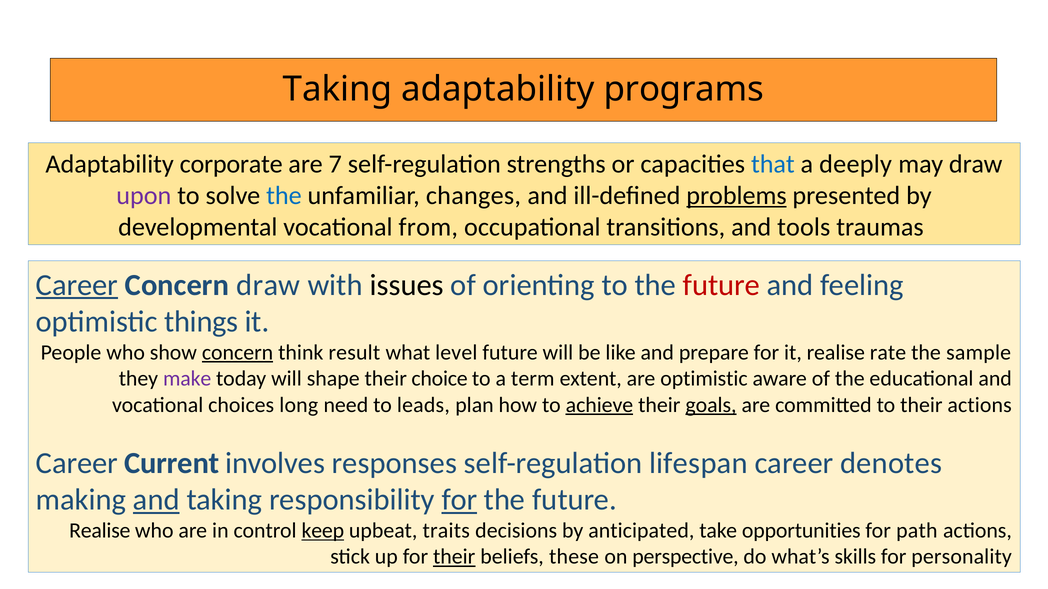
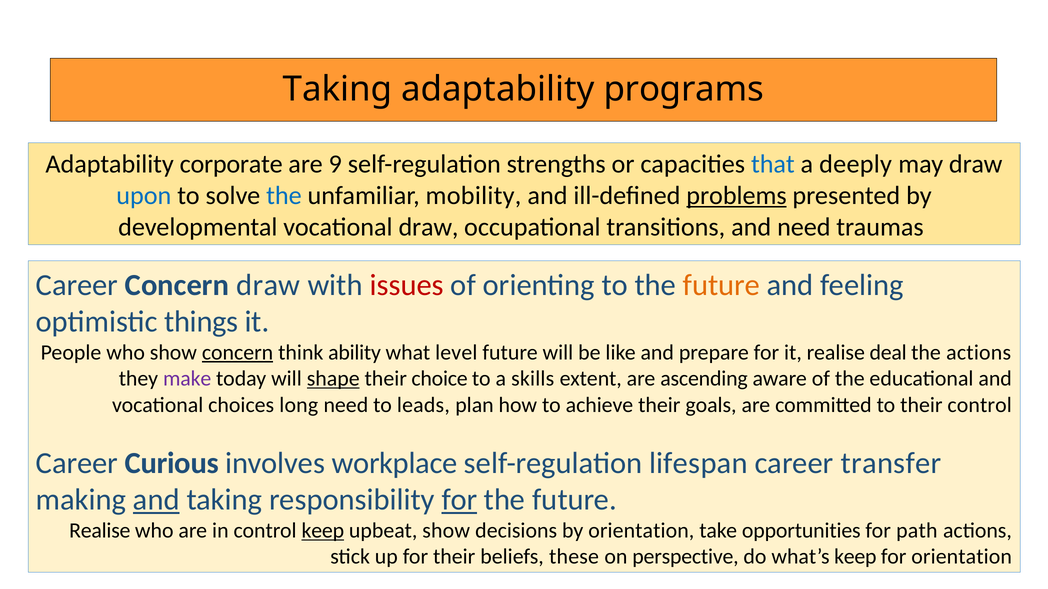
7: 7 -> 9
upon colour: purple -> blue
changes: changes -> mobility
vocational from: from -> draw
and tools: tools -> need
Career at (77, 285) underline: present -> none
issues colour: black -> red
future at (722, 285) colour: red -> orange
result: result -> ability
rate: rate -> deal
the sample: sample -> actions
shape underline: none -> present
term: term -> skills
are optimistic: optimistic -> ascending
achieve underline: present -> none
goals underline: present -> none
their actions: actions -> control
Current: Current -> Curious
responses: responses -> workplace
denotes: denotes -> transfer
upbeat traits: traits -> show
by anticipated: anticipated -> orientation
their at (454, 557) underline: present -> none
what’s skills: skills -> keep
for personality: personality -> orientation
